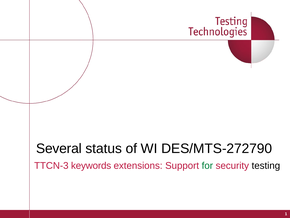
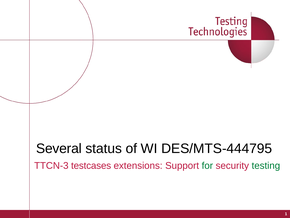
DES/MTS-272790: DES/MTS-272790 -> DES/MTS-444795
keywords: keywords -> testcases
testing colour: black -> green
